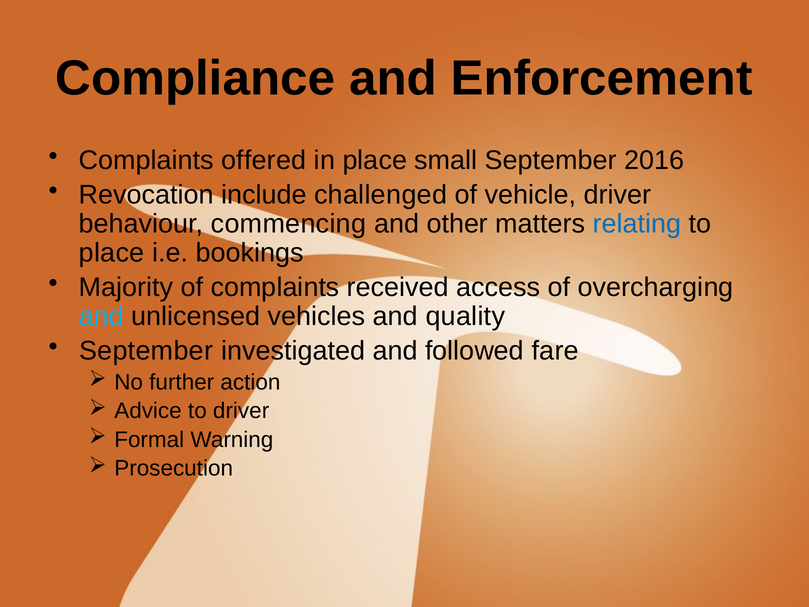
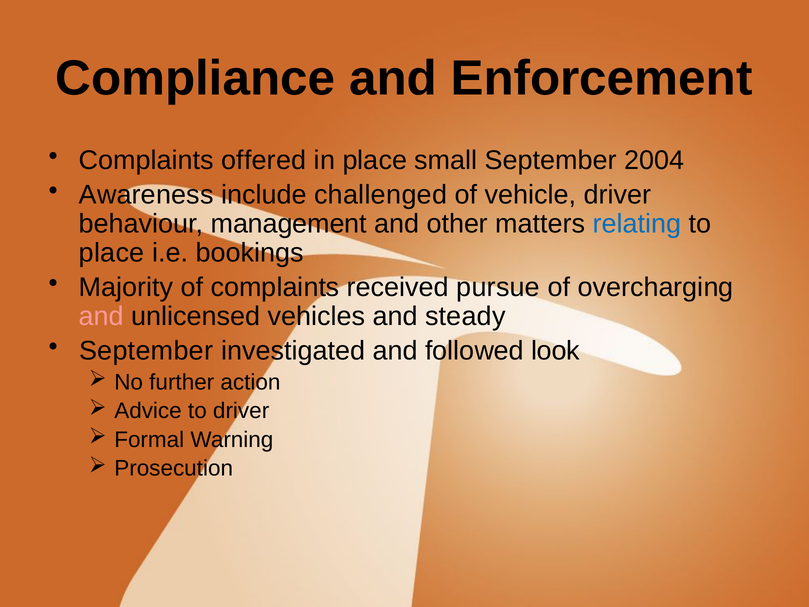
2016: 2016 -> 2004
Revocation: Revocation -> Awareness
commencing: commencing -> management
access: access -> pursue
and at (101, 316) colour: light blue -> pink
quality: quality -> steady
fare: fare -> look
